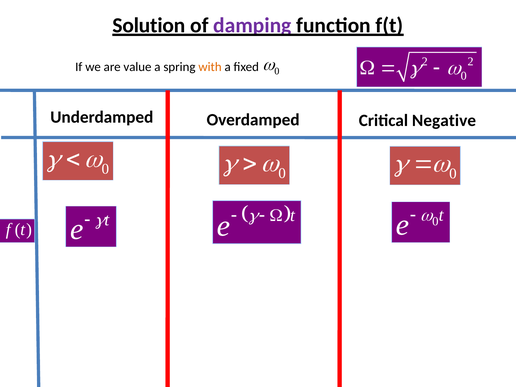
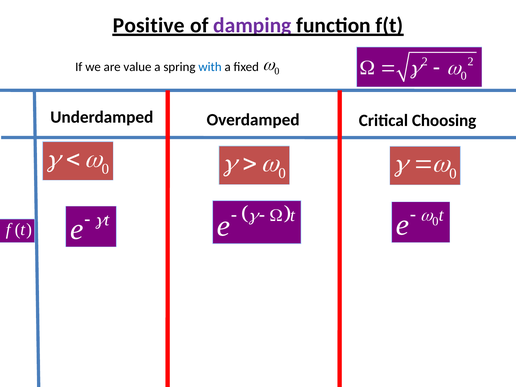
Solution: Solution -> Positive
with colour: orange -> blue
Negative: Negative -> Choosing
